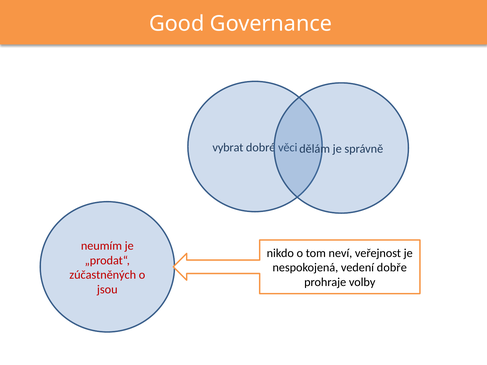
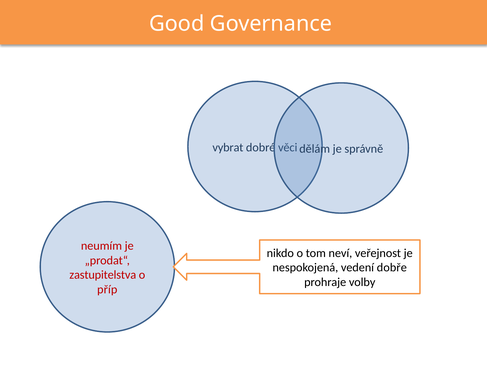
zúčastněných: zúčastněných -> zastupitelstva
jsou: jsou -> příp
